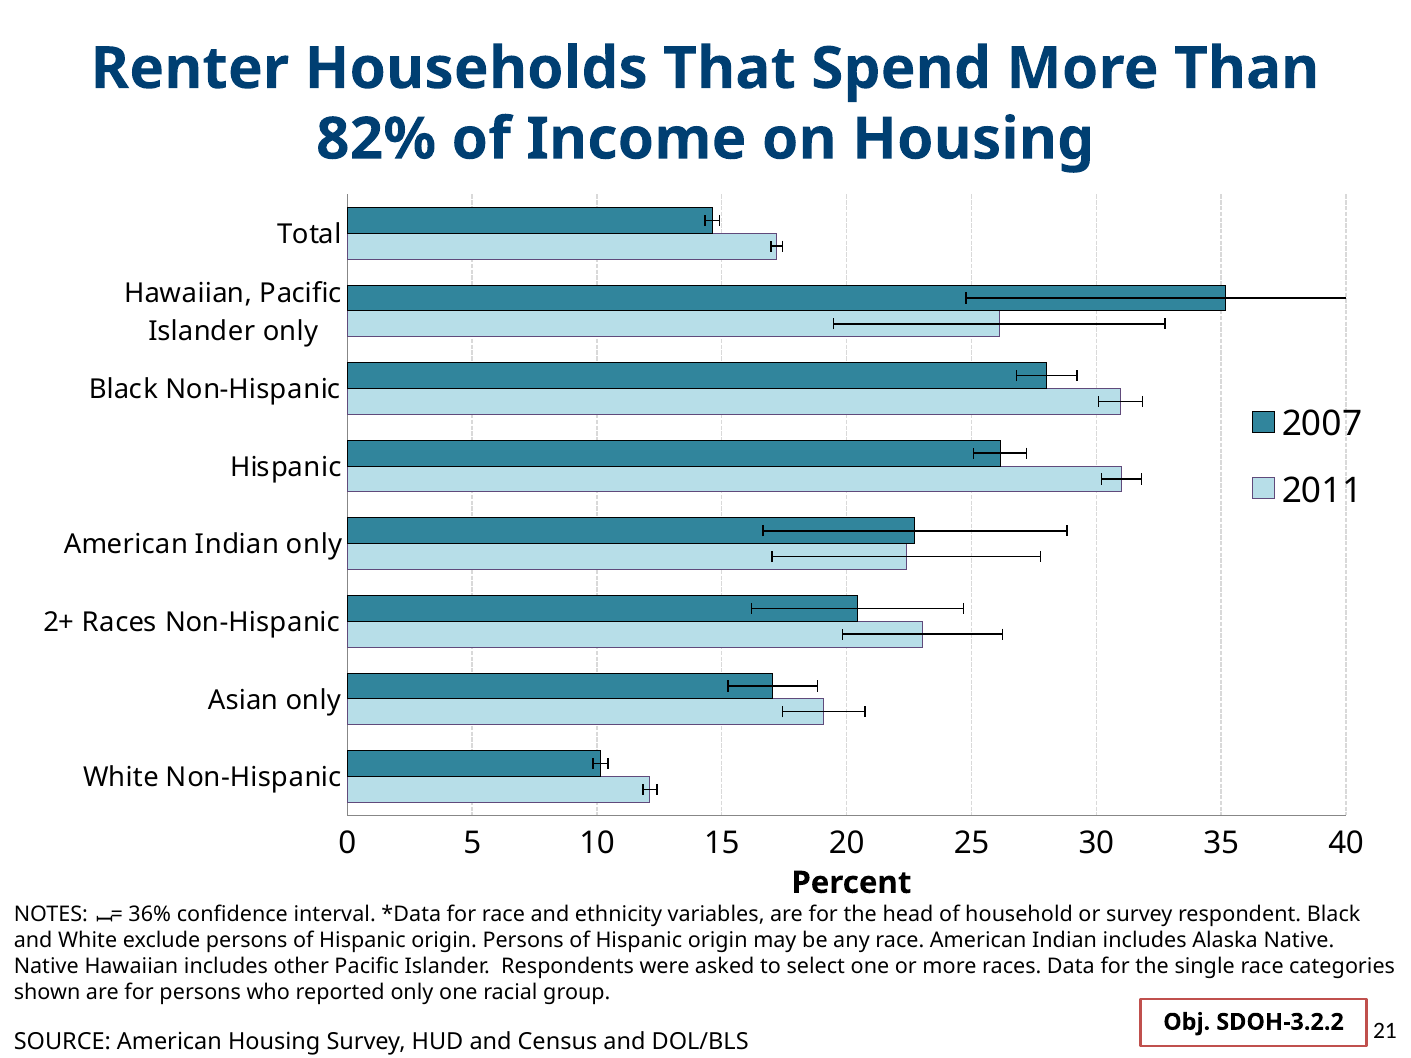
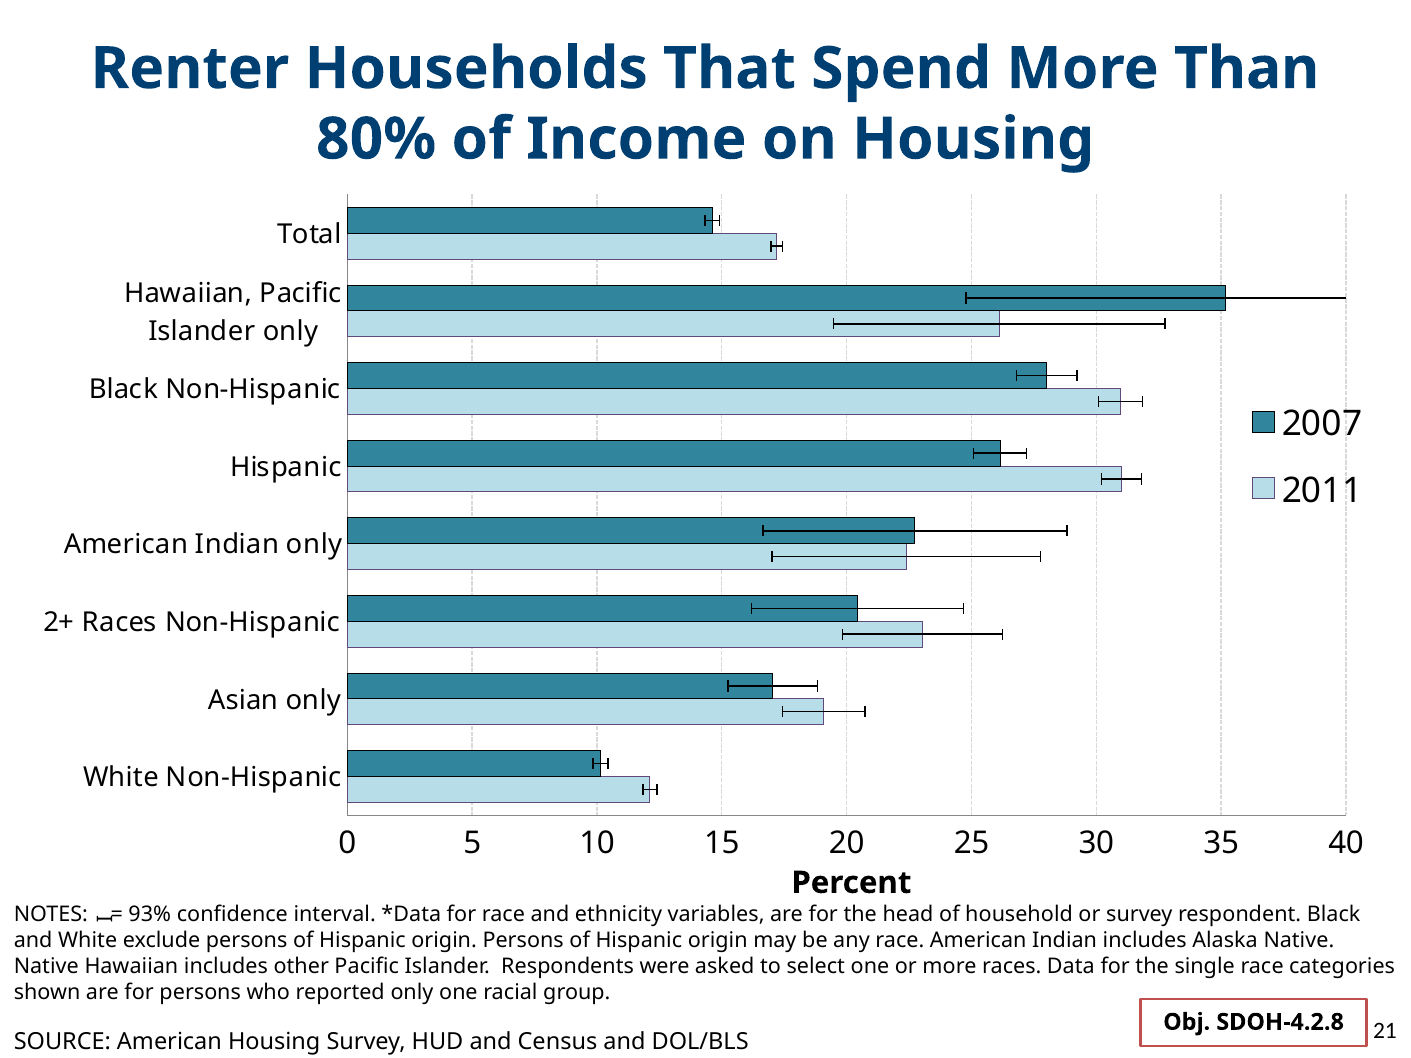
82%: 82% -> 80%
36%: 36% -> 93%
SDOH-3.2.2: SDOH-3.2.2 -> SDOH-4.2.8
